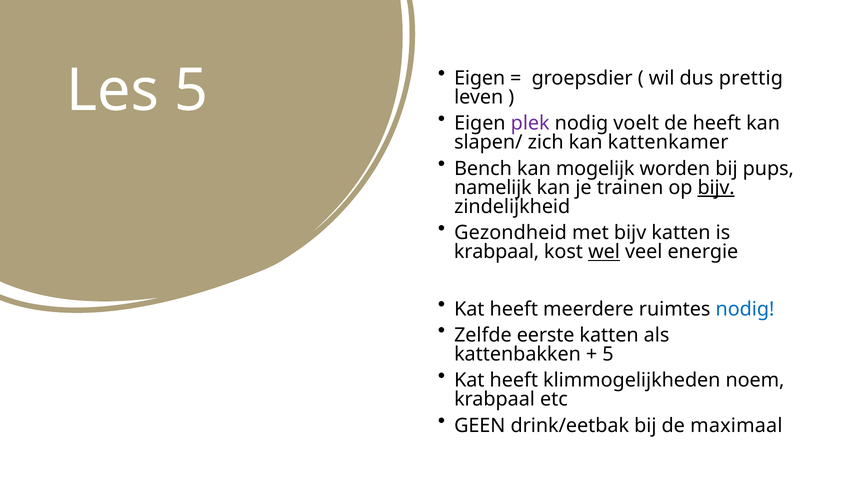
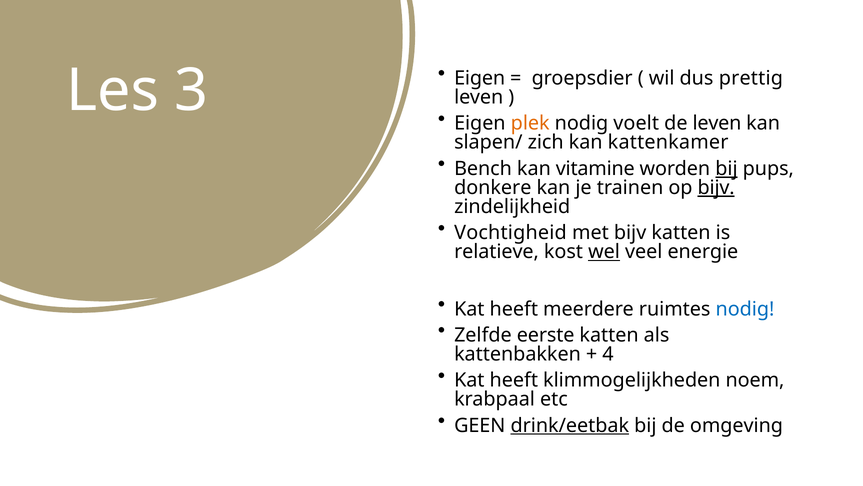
Les 5: 5 -> 3
plek colour: purple -> orange
de heeft: heeft -> leven
mogelijk: mogelijk -> vitamine
bij at (727, 168) underline: none -> present
namelijk: namelijk -> donkere
Gezondheid: Gezondheid -> Vochtigheid
krabpaal at (497, 252): krabpaal -> relatieve
5 at (608, 354): 5 -> 4
drink/eetbak underline: none -> present
maximaal: maximaal -> omgeving
